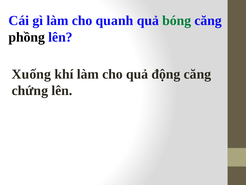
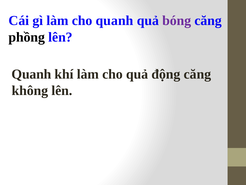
bóng colour: green -> purple
Xuống at (31, 74): Xuống -> Quanh
chứng: chứng -> không
